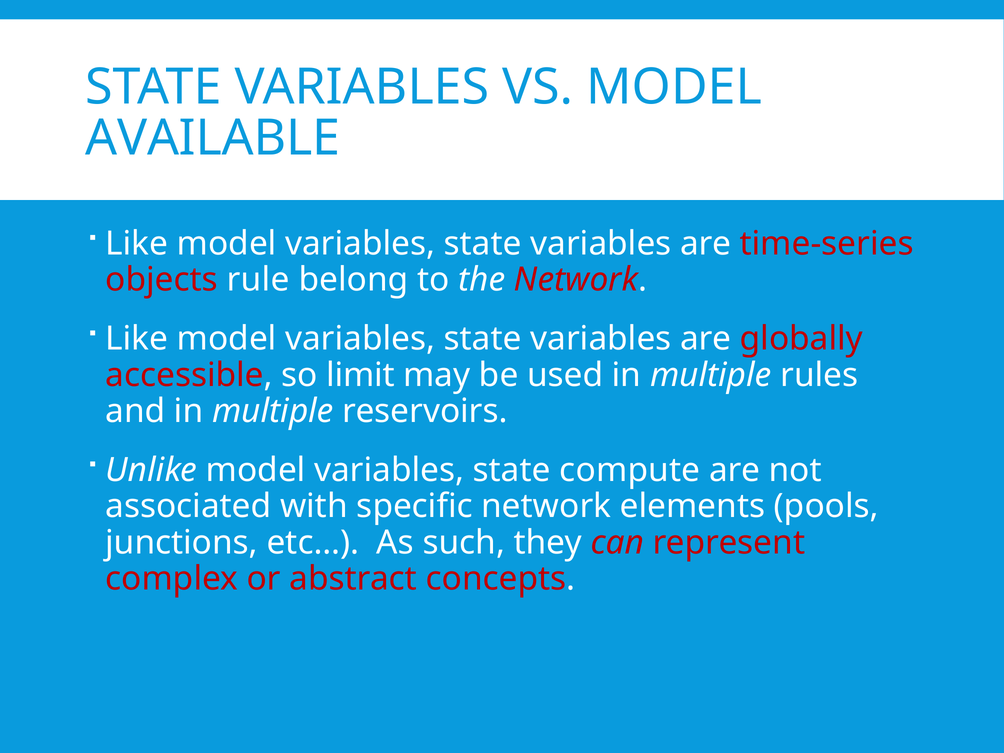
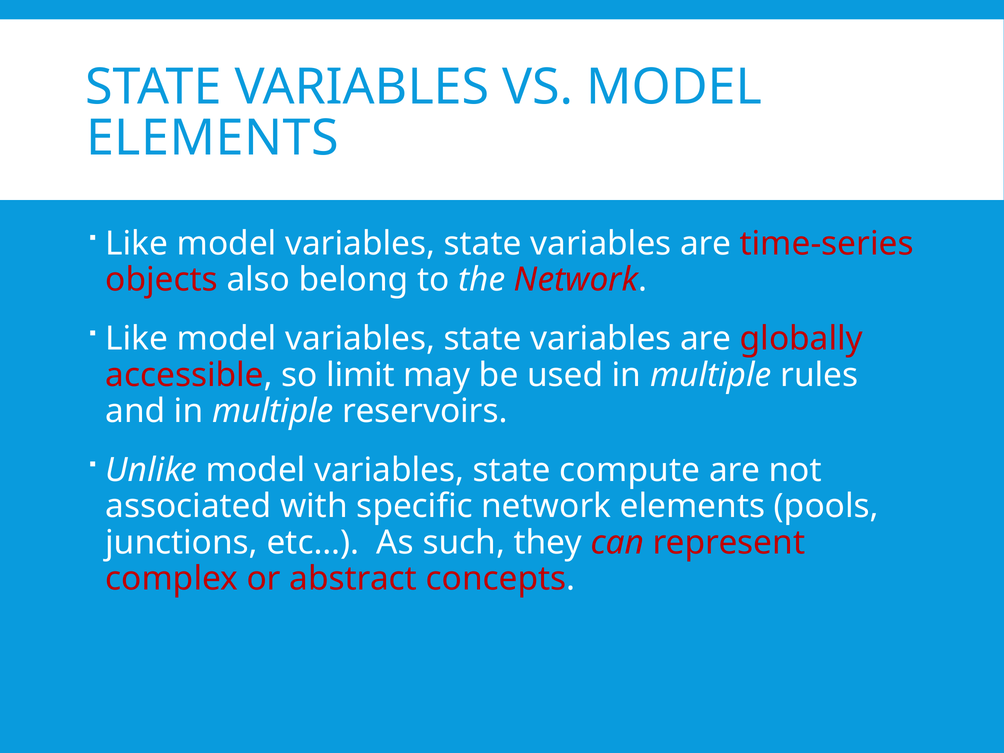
AVAILABLE at (213, 138): AVAILABLE -> ELEMENTS
rule: rule -> also
